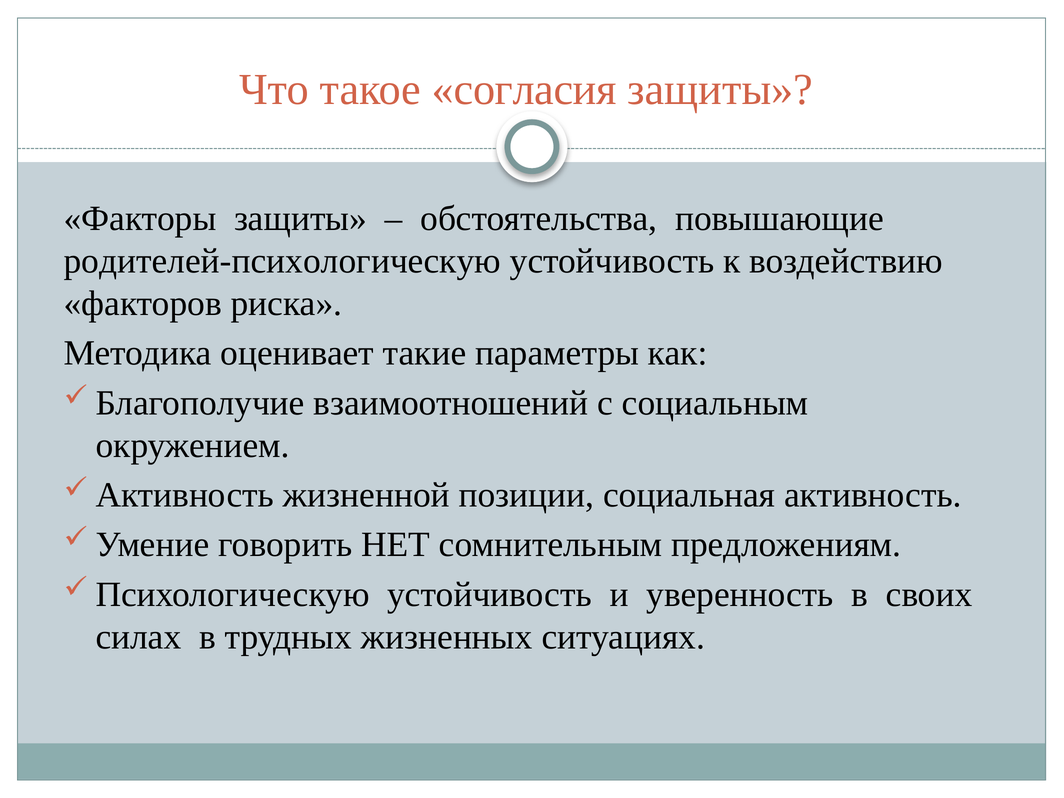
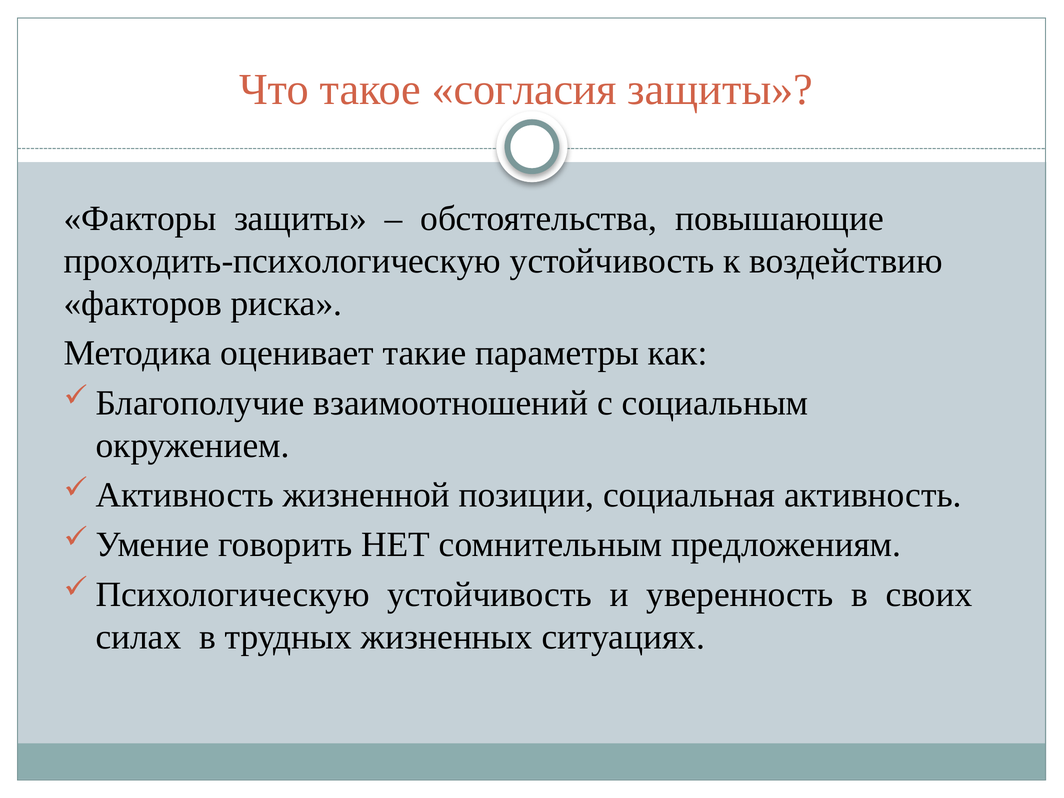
родителей-психологическую: родителей-психологическую -> проходить-психологическую
